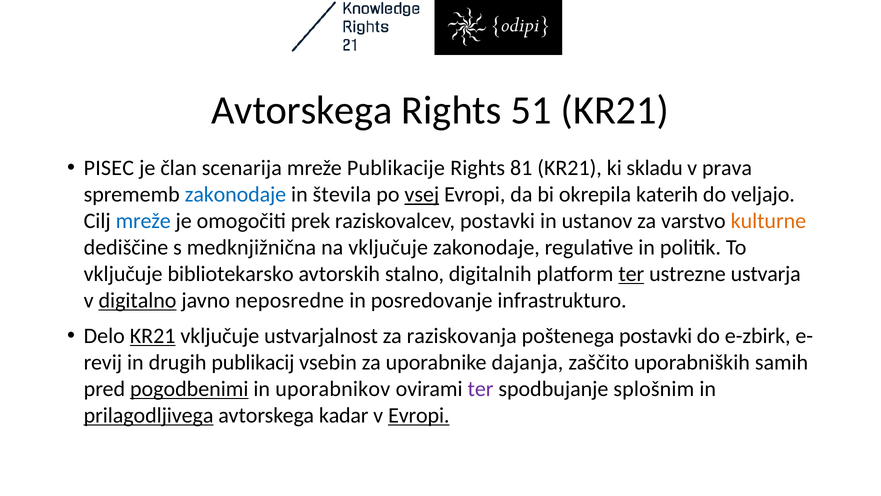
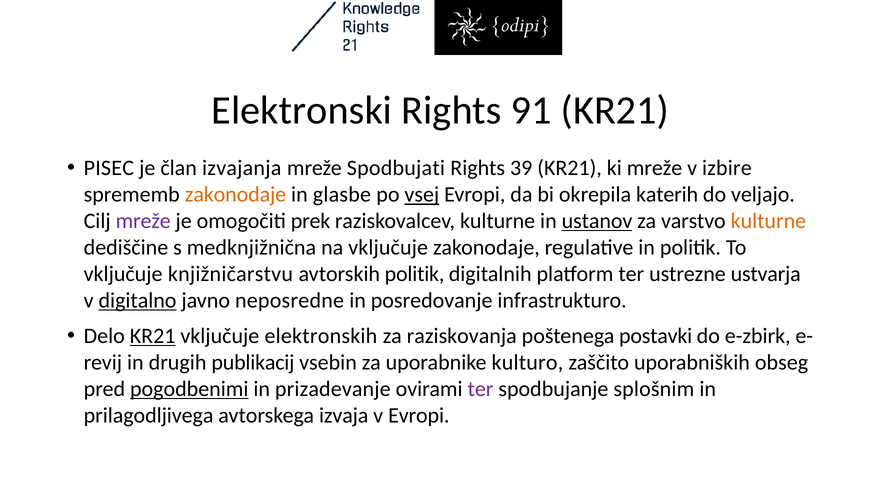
Avtorskega at (302, 110): Avtorskega -> Elektronski
51: 51 -> 91
scenarija: scenarija -> izvajanja
Publikacije: Publikacije -> Spodbujati
81: 81 -> 39
ki skladu: skladu -> mreže
prava: prava -> izbire
zakonodaje at (236, 194) colour: blue -> orange
števila: števila -> glasbe
mreže at (143, 221) colour: blue -> purple
raziskovalcev postavki: postavki -> kulturne
ustanov underline: none -> present
bibliotekarsko: bibliotekarsko -> knjižničarstvu
avtorskih stalno: stalno -> politik
ter at (631, 274) underline: present -> none
ustvarjalnost: ustvarjalnost -> elektronskih
dajanja: dajanja -> kulturo
samih: samih -> obseg
uporabnikov: uporabnikov -> prizadevanje
prilagodljivega underline: present -> none
kadar: kadar -> izvaja
Evropi at (419, 415) underline: present -> none
